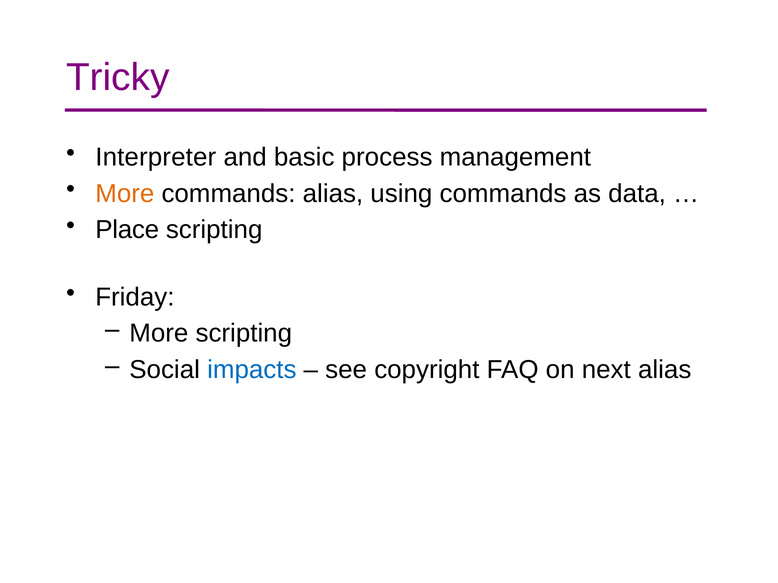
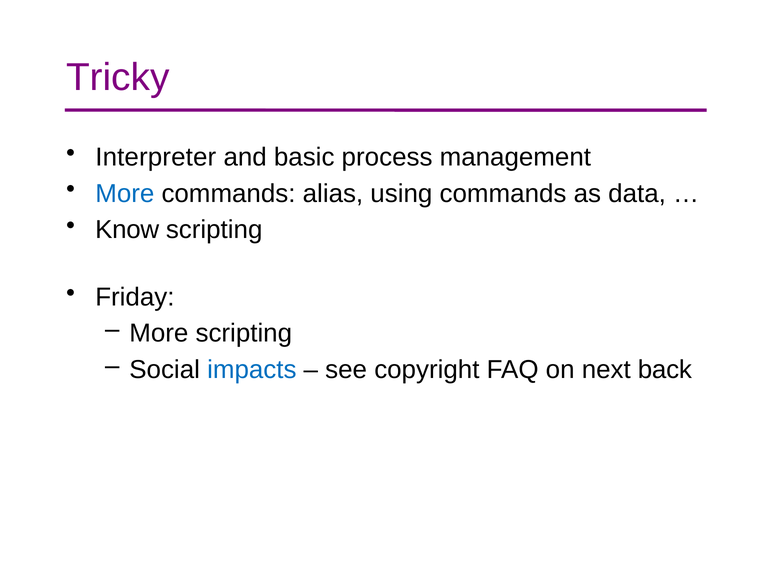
More at (125, 194) colour: orange -> blue
Place: Place -> Know
next alias: alias -> back
